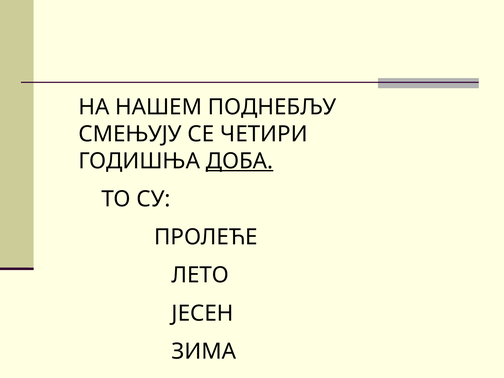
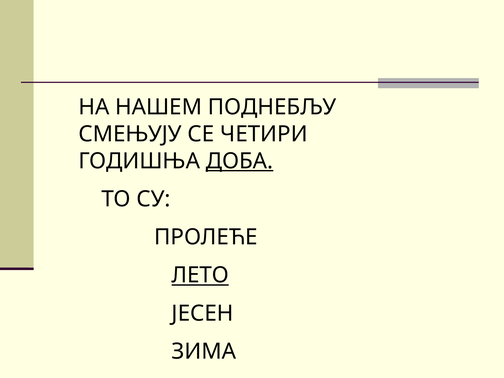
ЛЕТО underline: none -> present
